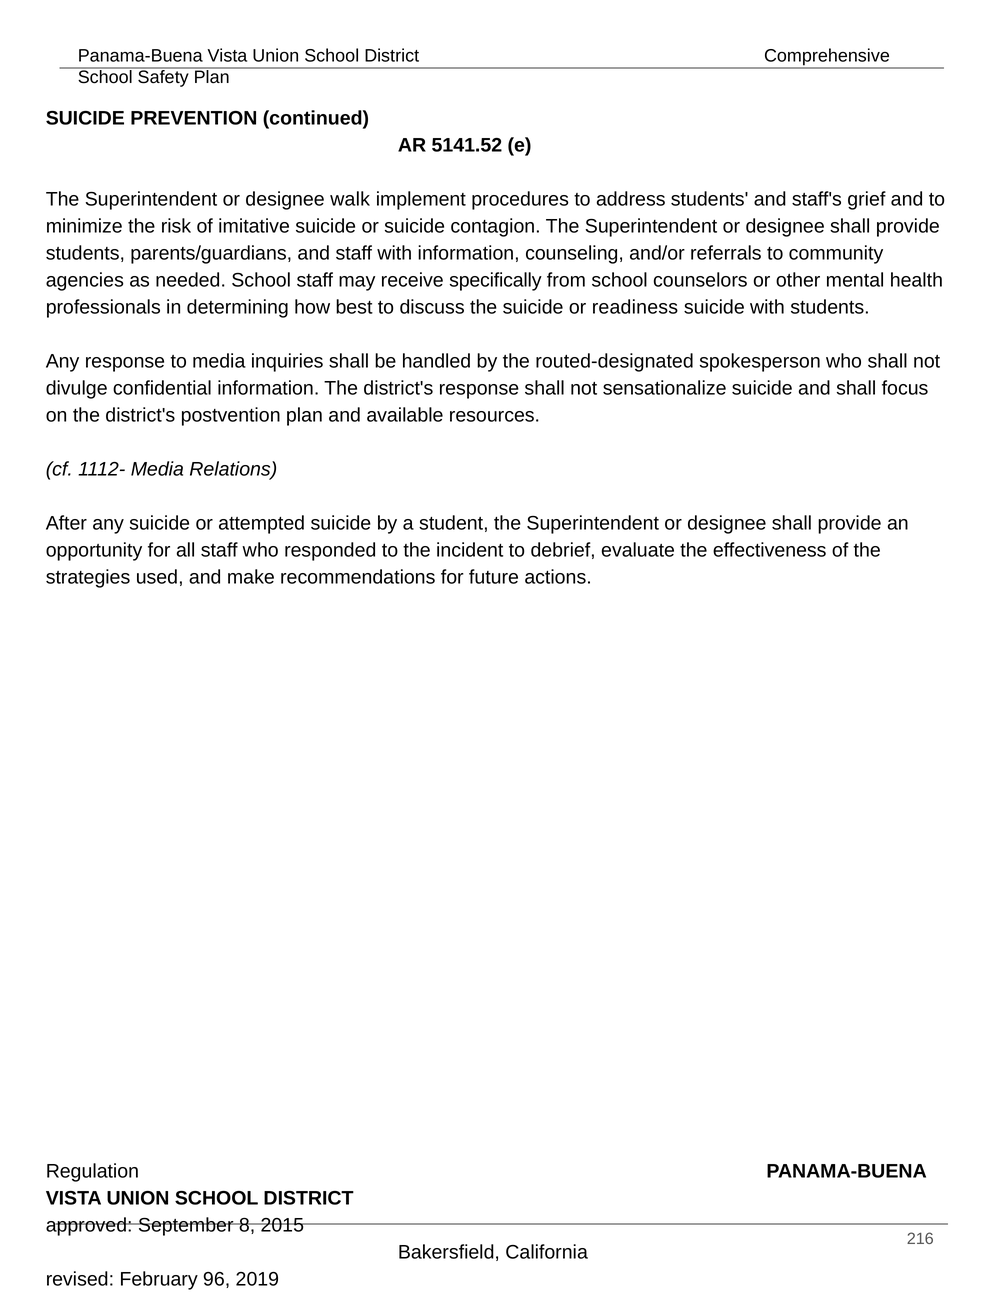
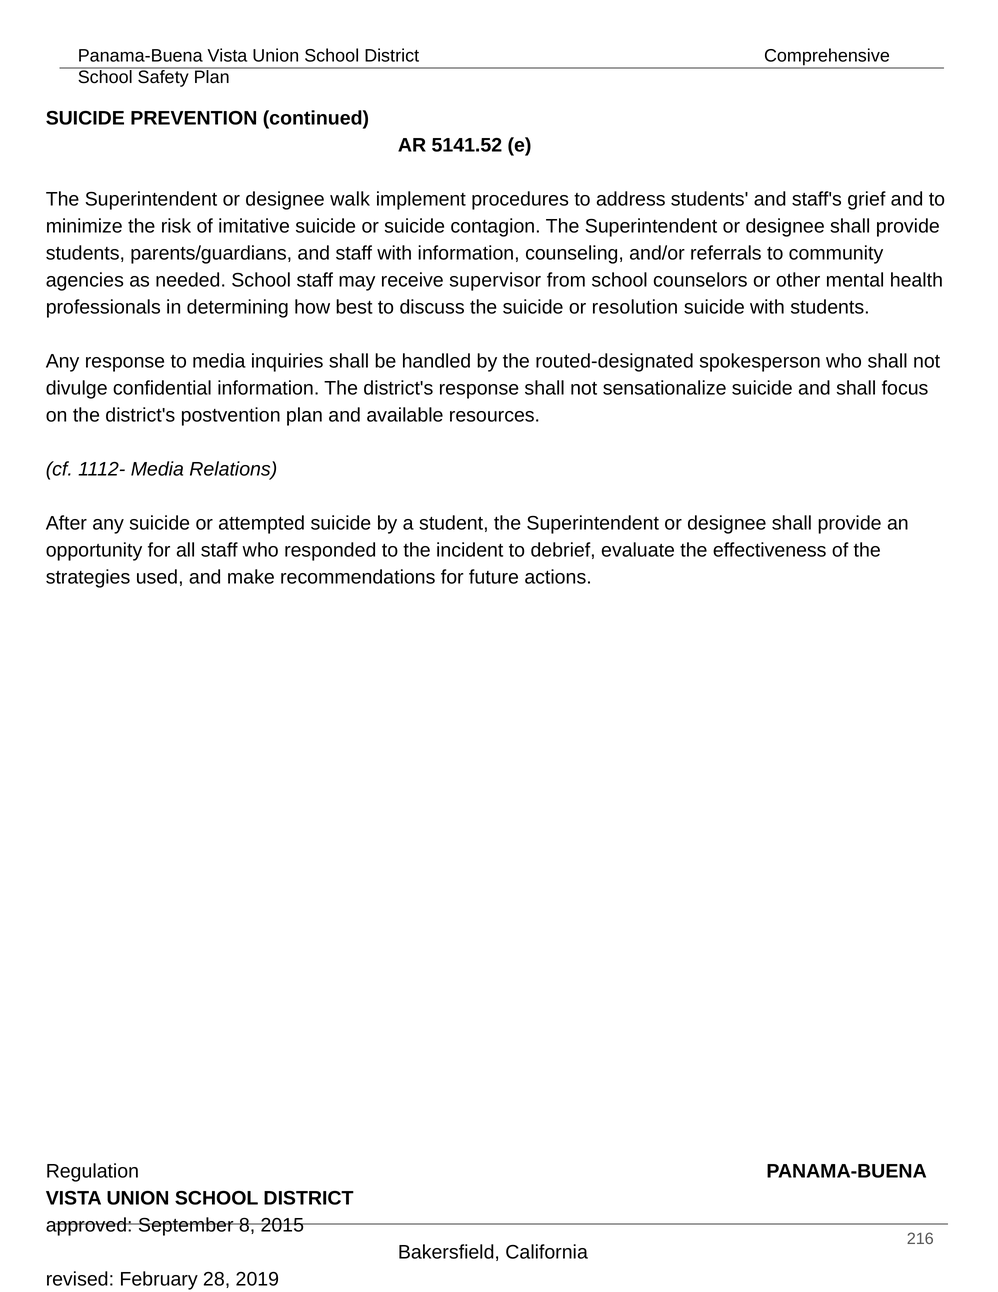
specifically: specifically -> supervisor
readiness: readiness -> resolution
96: 96 -> 28
